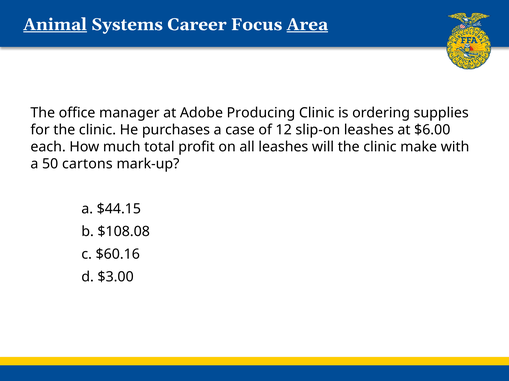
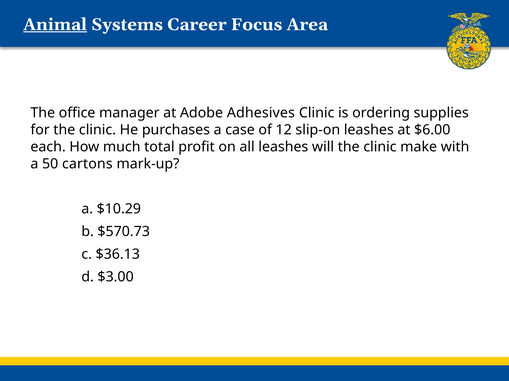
Area underline: present -> none
Producing: Producing -> Adhesives
$44.15: $44.15 -> $10.29
$108.08: $108.08 -> $570.73
$60.16: $60.16 -> $36.13
